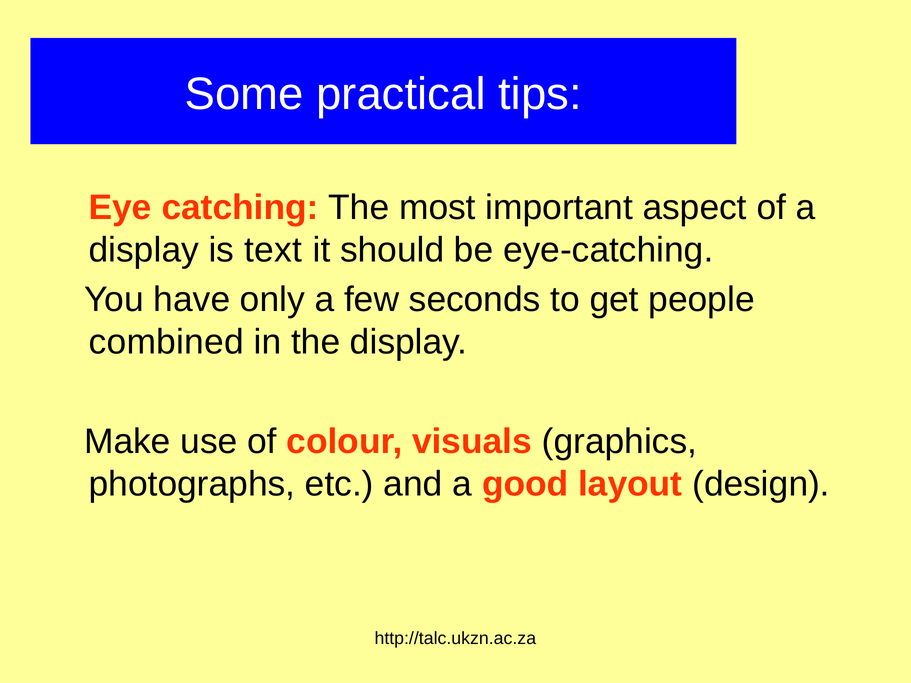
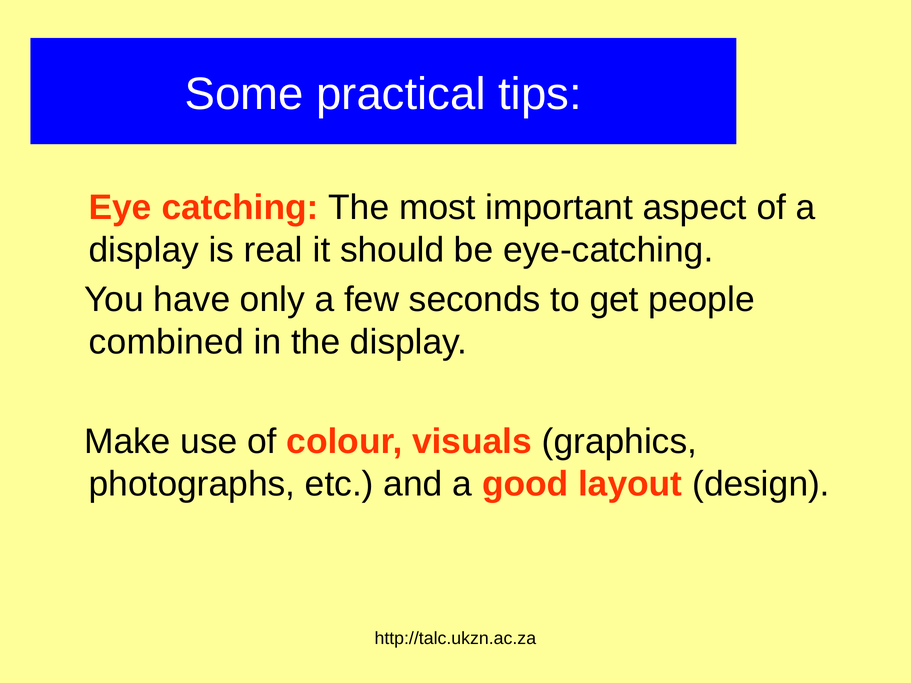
text: text -> real
